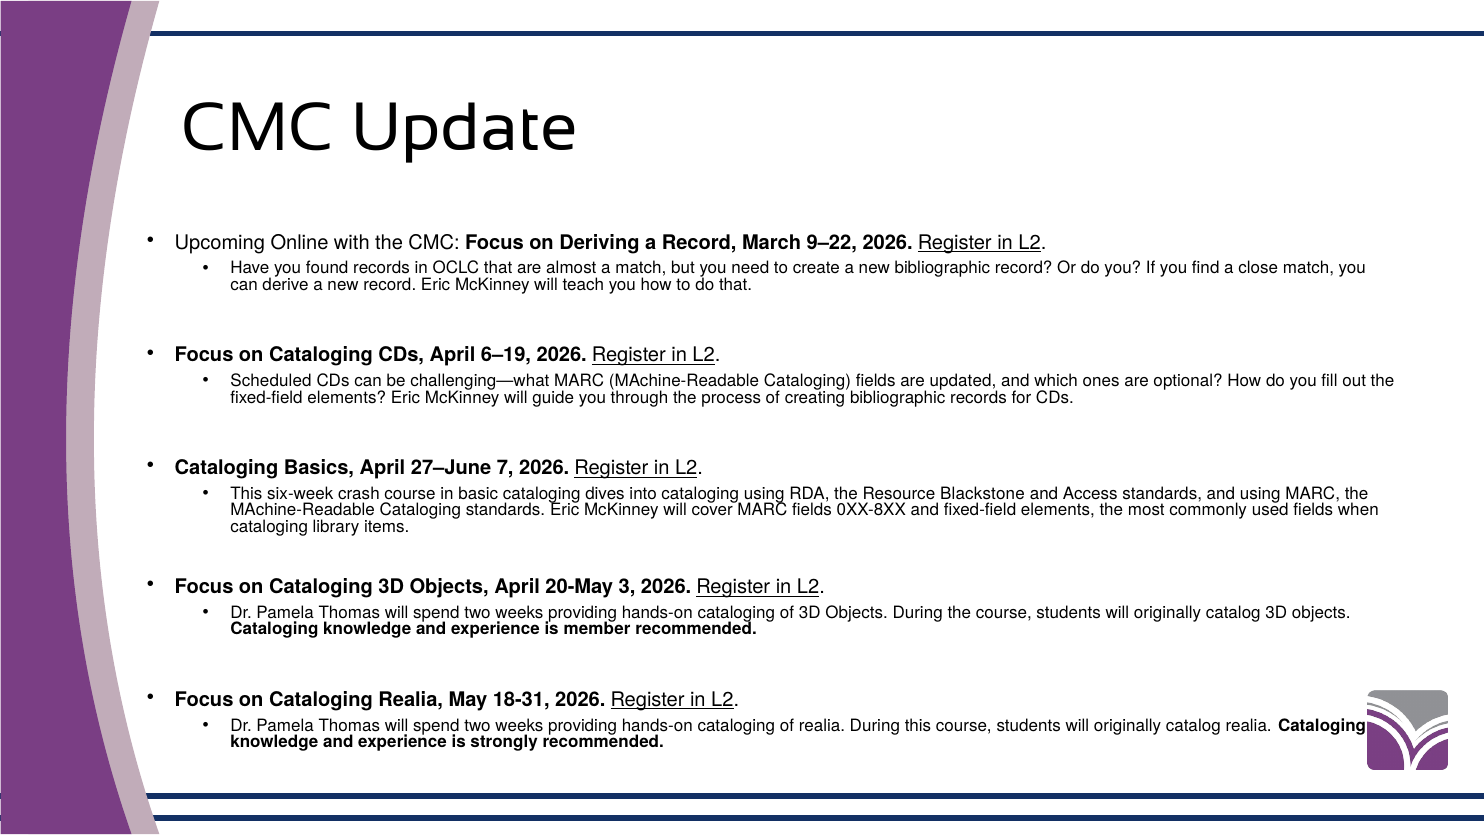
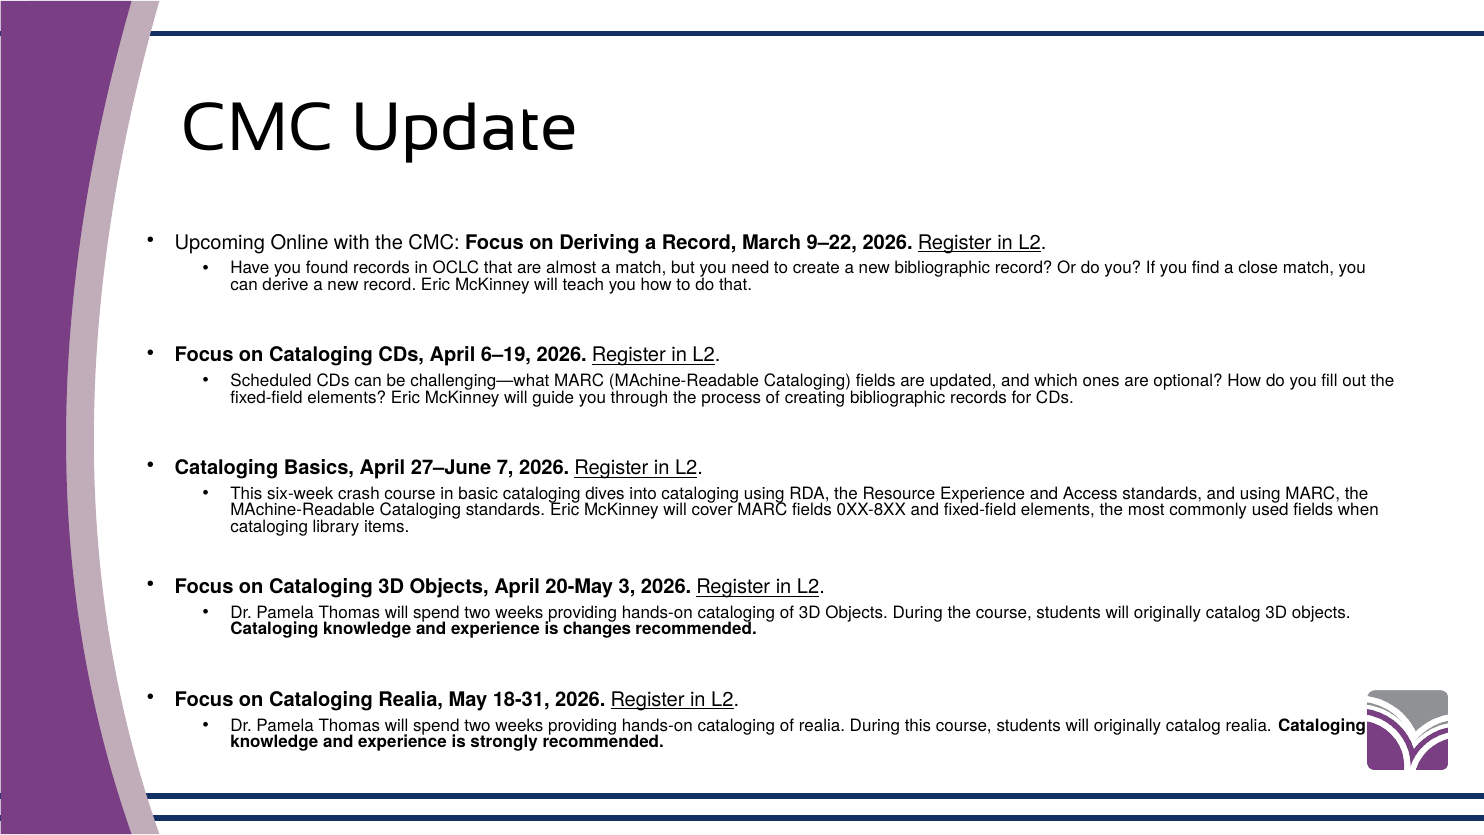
Resource Blackstone: Blackstone -> Experience
member: member -> changes
